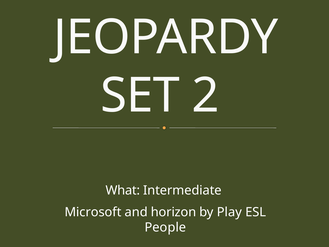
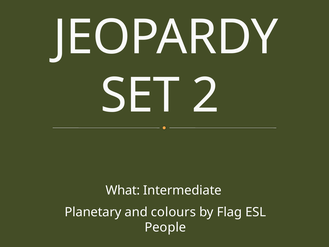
Microsoft: Microsoft -> Planetary
horizon: horizon -> colours
Play: Play -> Flag
